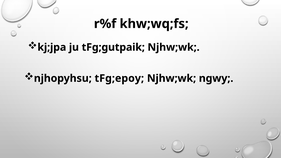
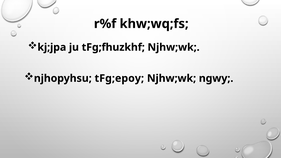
tFg;gutpaik: tFg;gutpaik -> tFg;fhuzkhf
